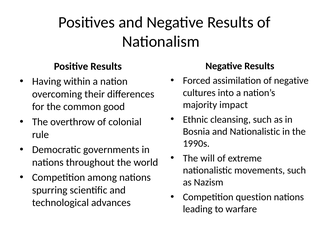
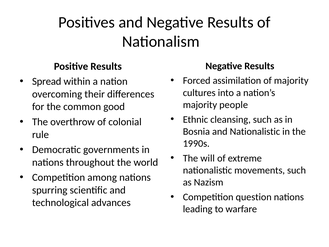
of negative: negative -> majority
Having: Having -> Spread
impact: impact -> people
